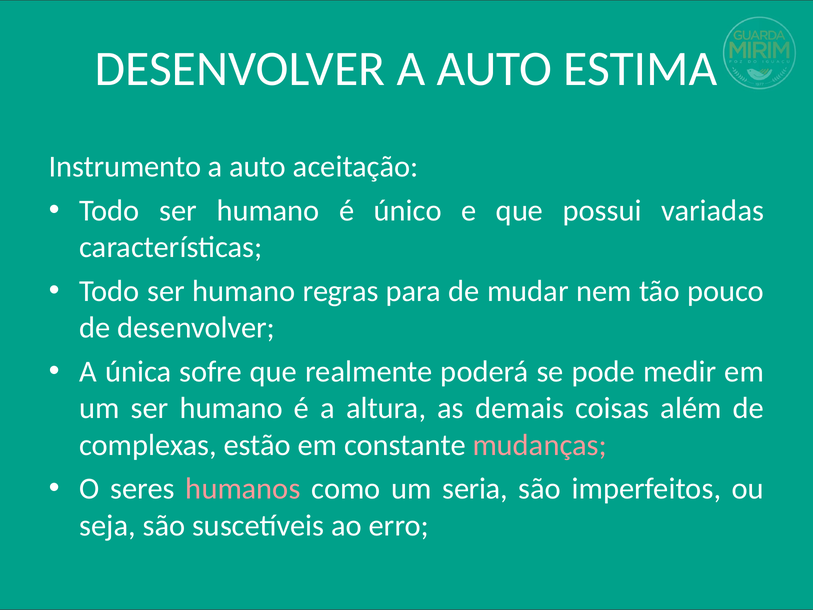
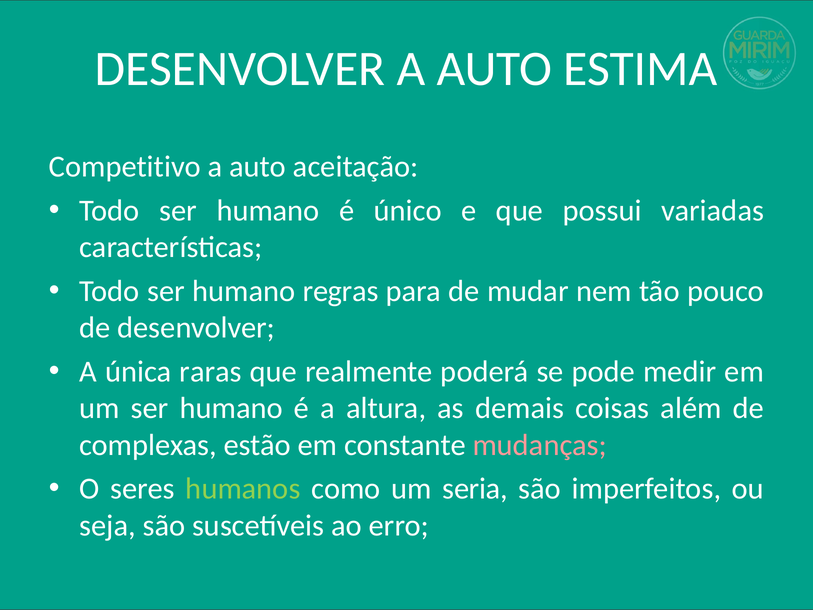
Instrumento: Instrumento -> Competitivo
sofre: sofre -> raras
humanos colour: pink -> light green
